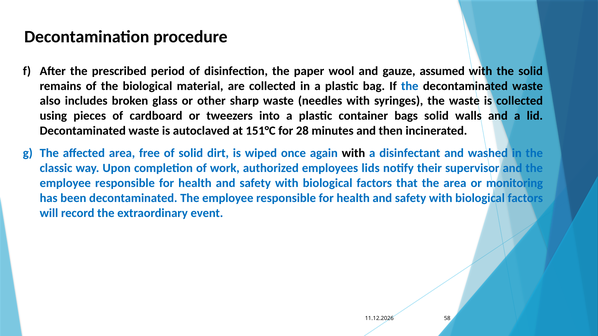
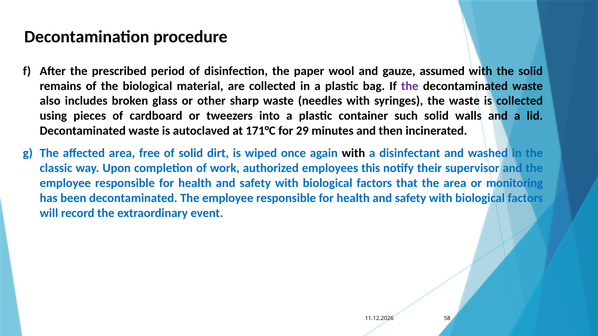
the at (410, 86) colour: blue -> purple
bags: bags -> such
151°C: 151°C -> 171°C
28: 28 -> 29
lids: lids -> this
